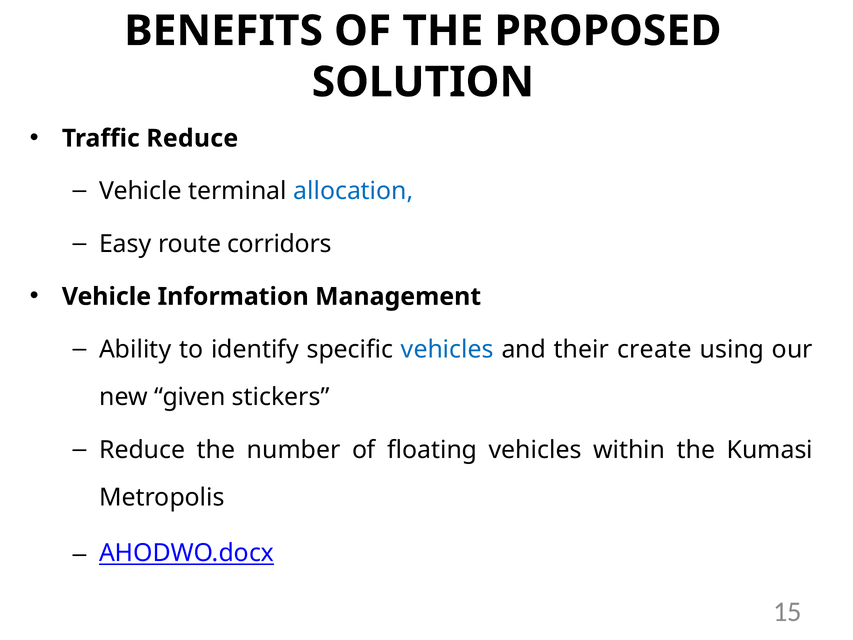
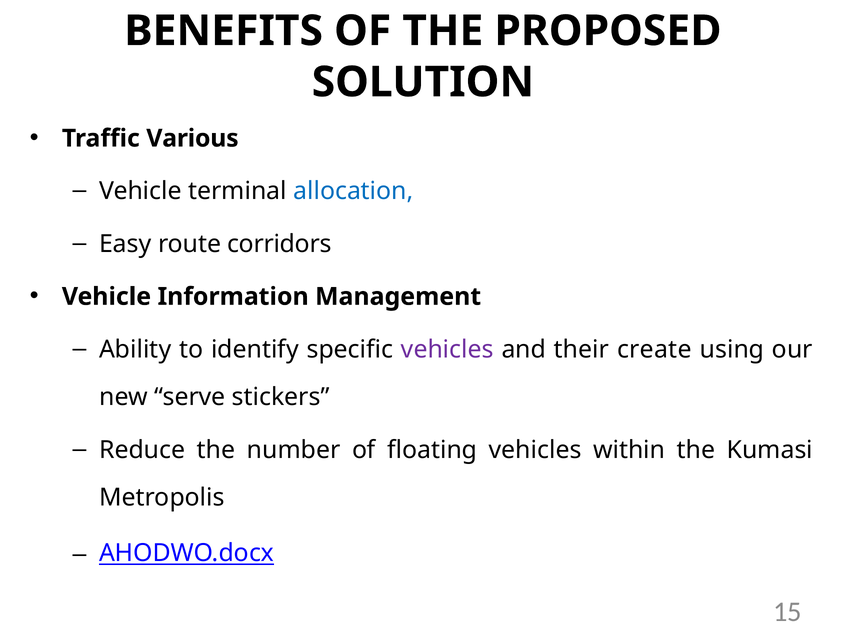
Traffic Reduce: Reduce -> Various
vehicles at (447, 349) colour: blue -> purple
given: given -> serve
